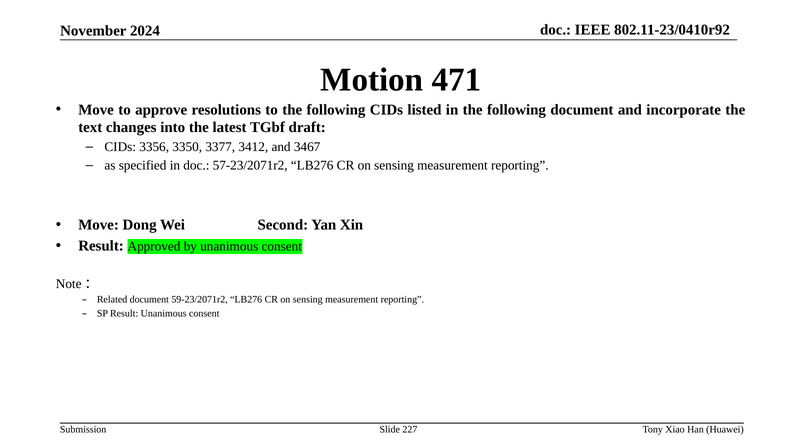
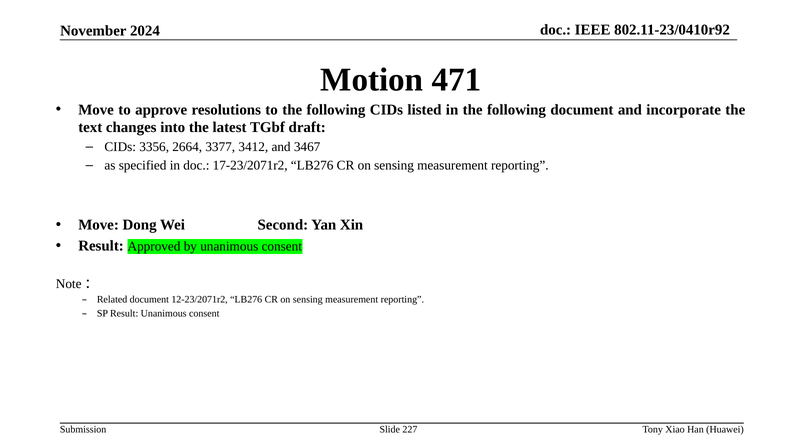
3350: 3350 -> 2664
57-23/2071r2: 57-23/2071r2 -> 17-23/2071r2
59-23/2071r2: 59-23/2071r2 -> 12-23/2071r2
